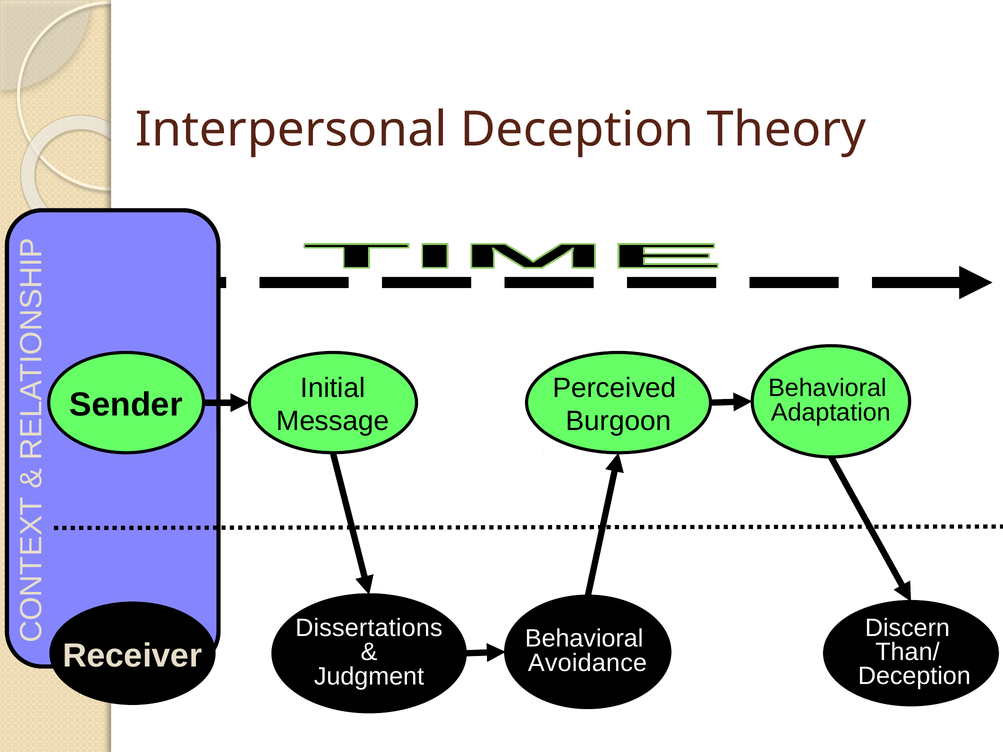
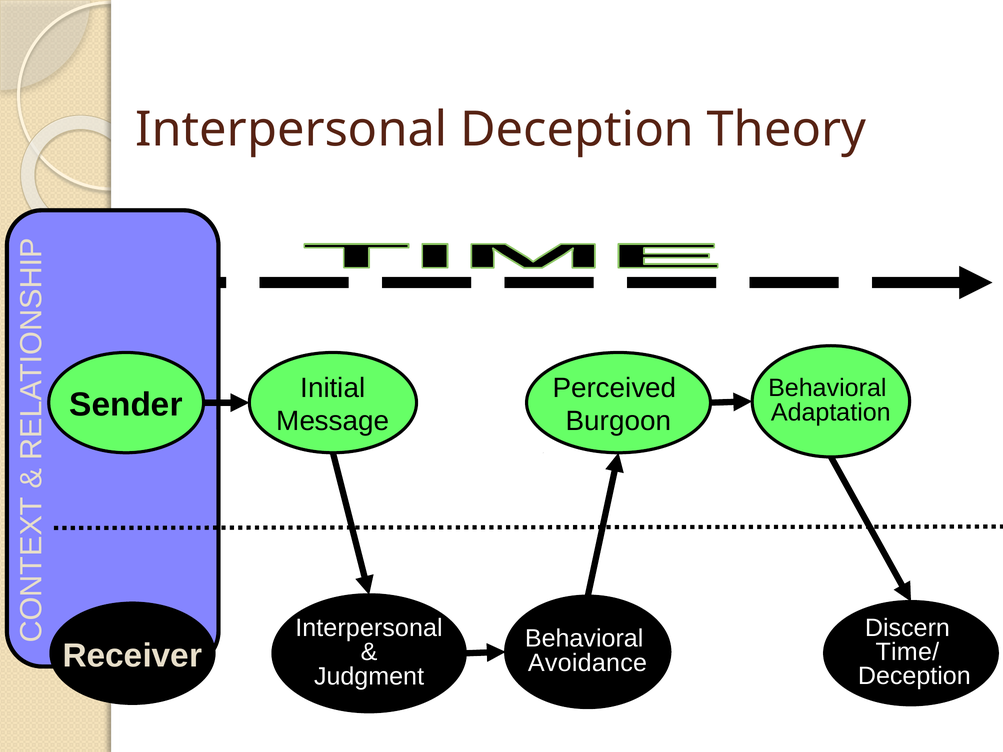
Dissertations at (369, 628): Dissertations -> Interpersonal
Than/: Than/ -> Time/
